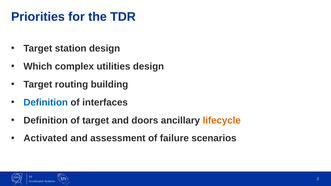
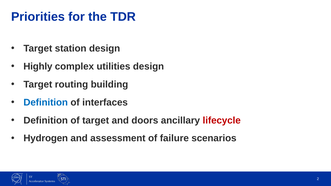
Which: Which -> Highly
lifecycle colour: orange -> red
Activated: Activated -> Hydrogen
